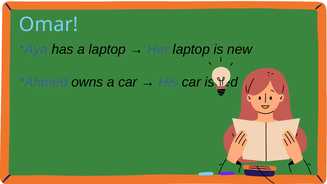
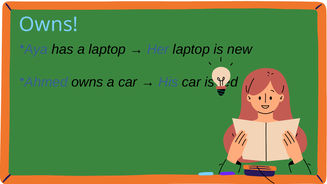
Omar at (49, 25): Omar -> Owns
